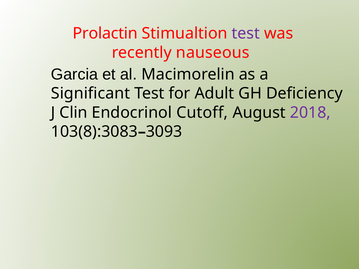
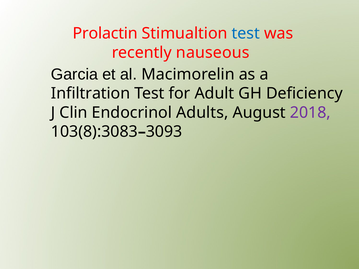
test at (246, 34) colour: purple -> blue
Significant: Significant -> Infiltration
Cutoff: Cutoff -> Adults
